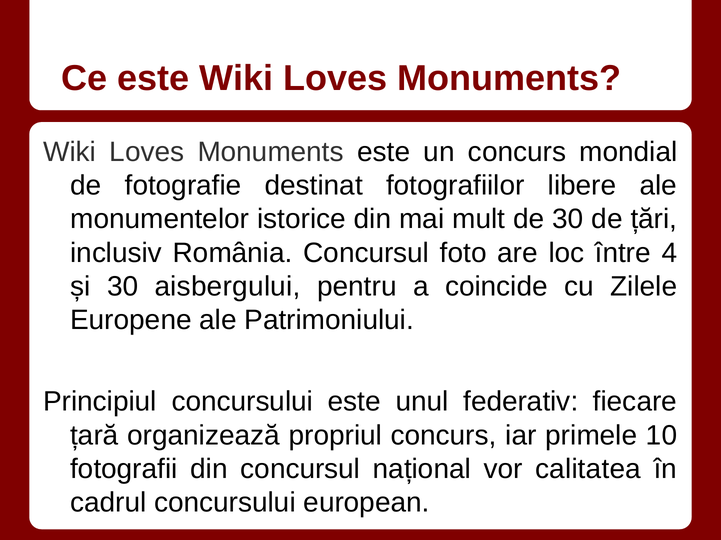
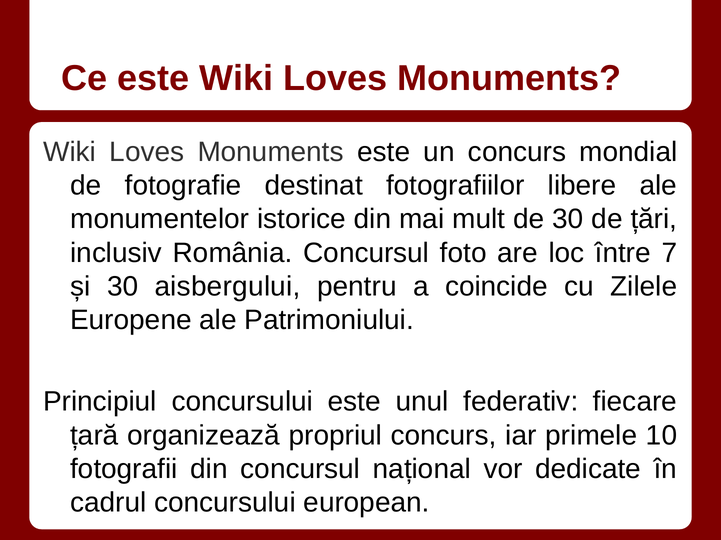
4: 4 -> 7
calitatea: calitatea -> dedicate
